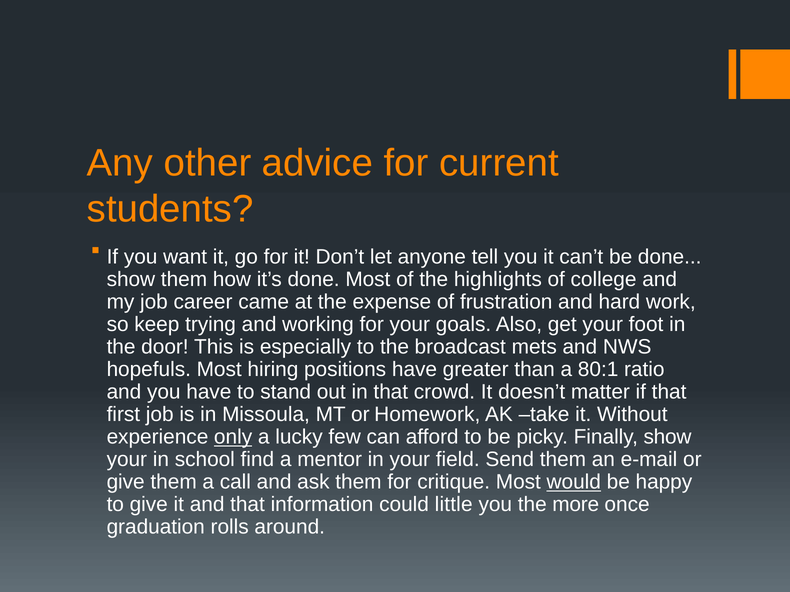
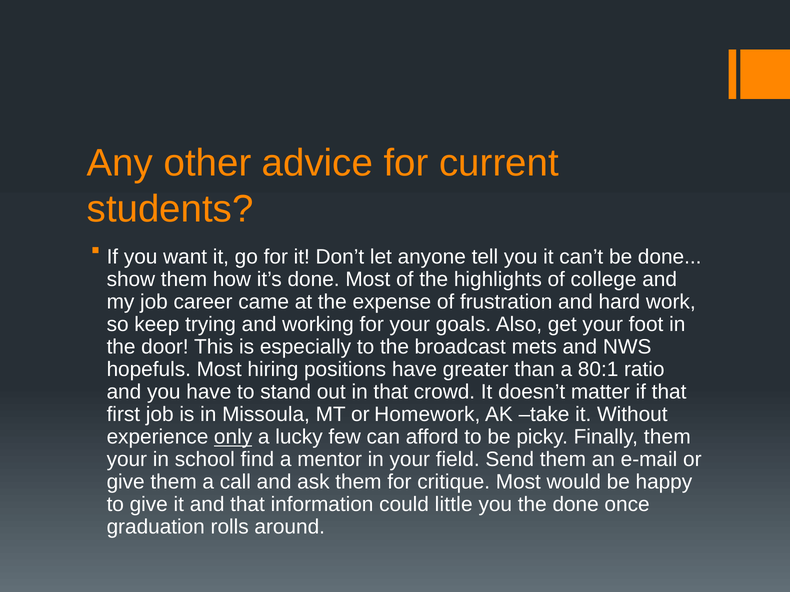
Finally show: show -> them
would underline: present -> none
the more: more -> done
